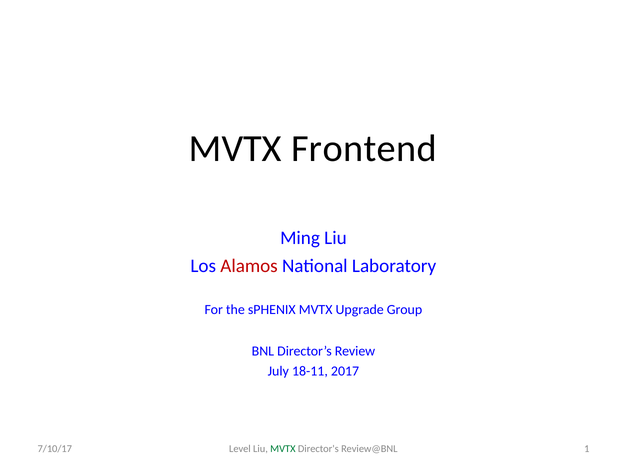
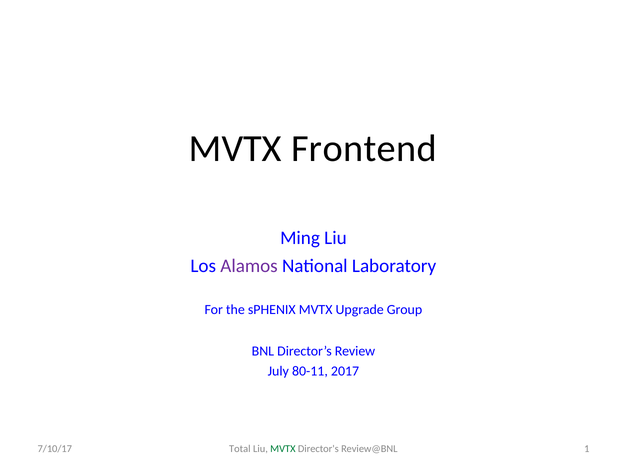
Alamos colour: red -> purple
18-11: 18-11 -> 80-11
Level: Level -> Total
